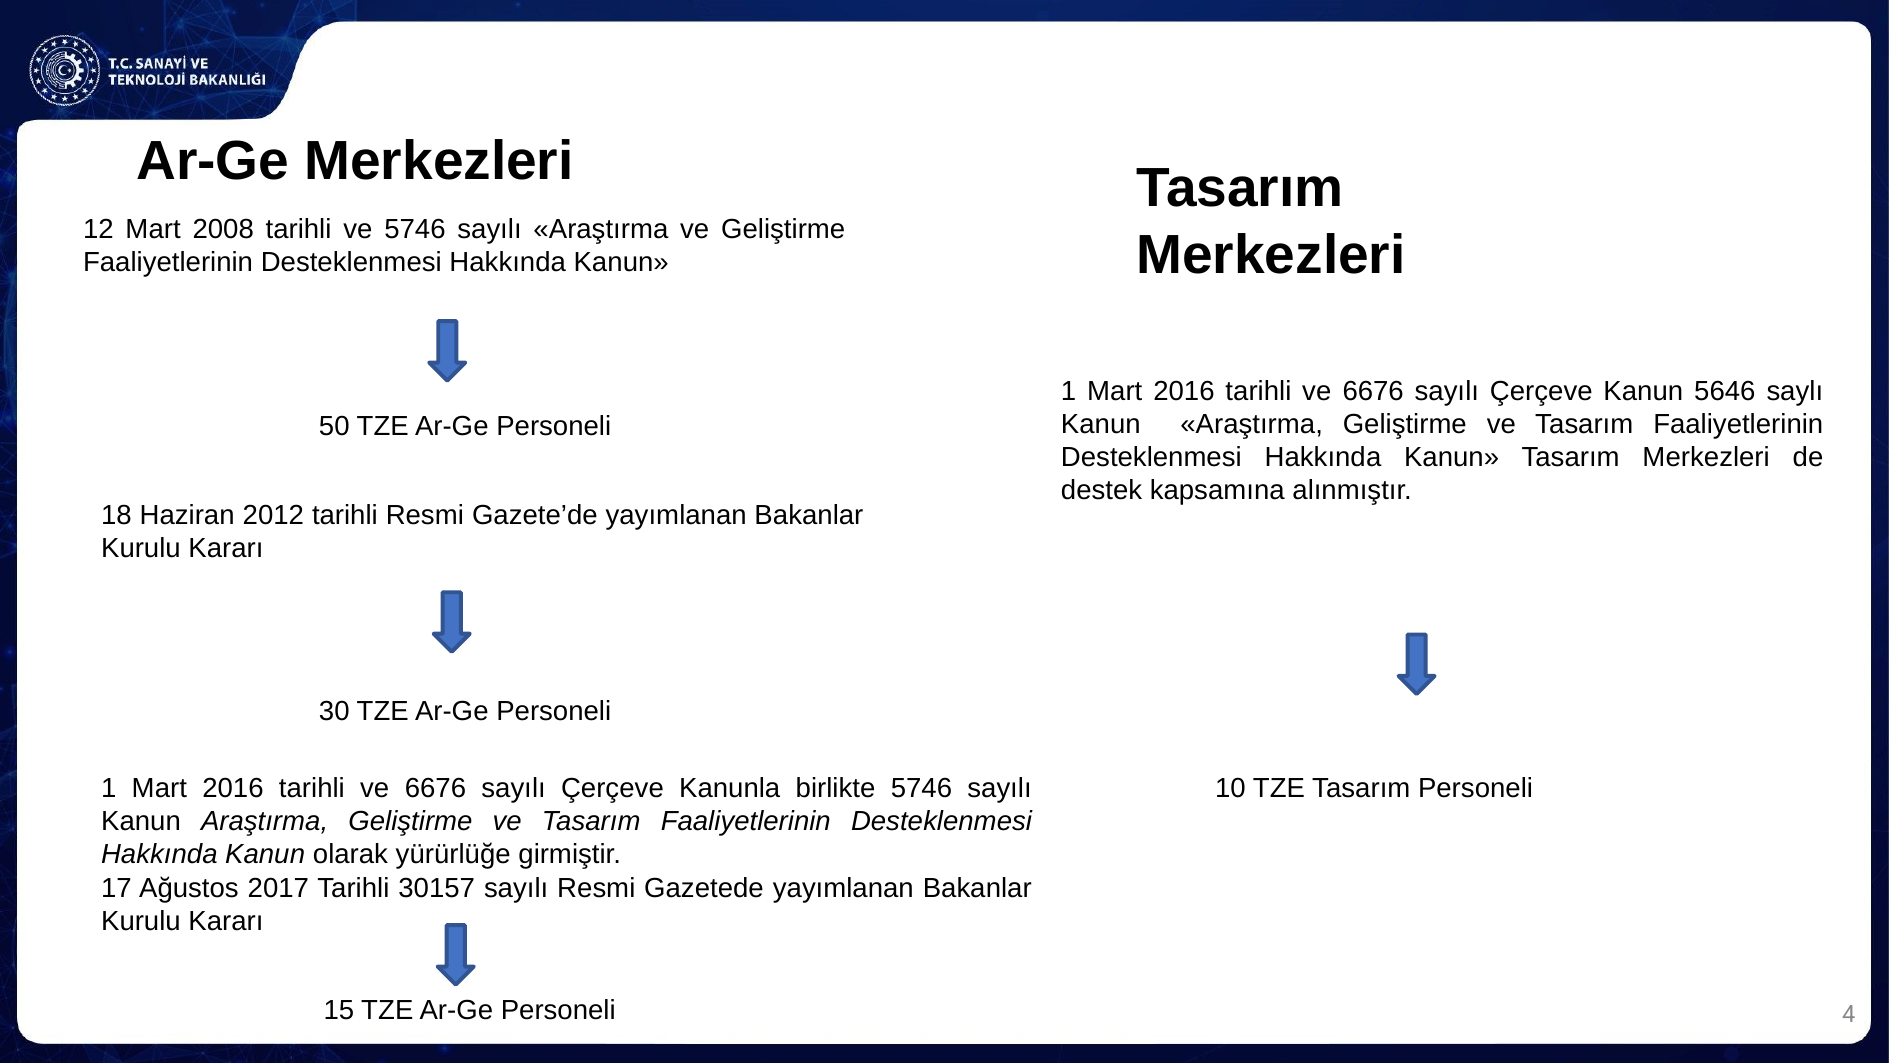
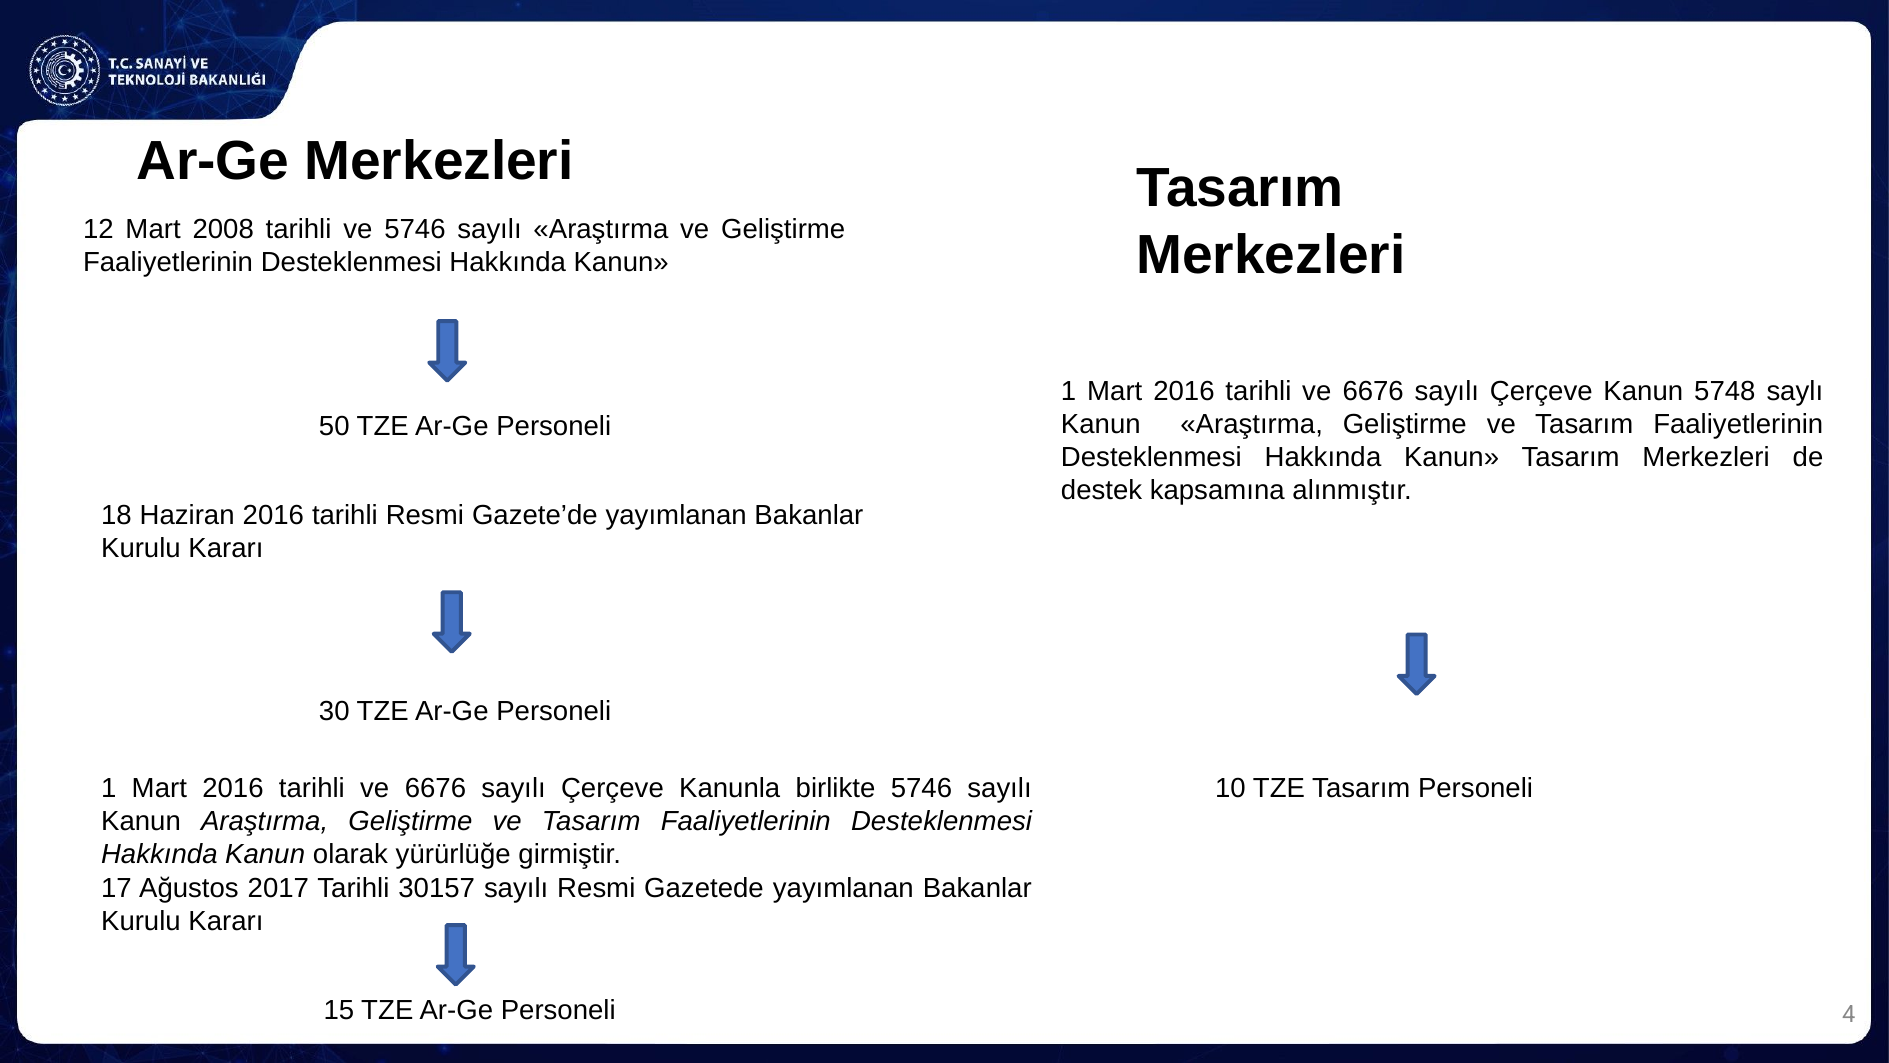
5646: 5646 -> 5748
Haziran 2012: 2012 -> 2016
